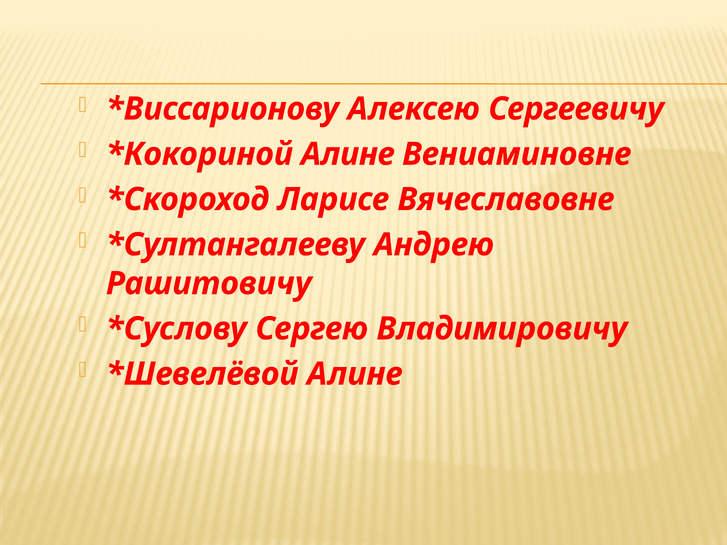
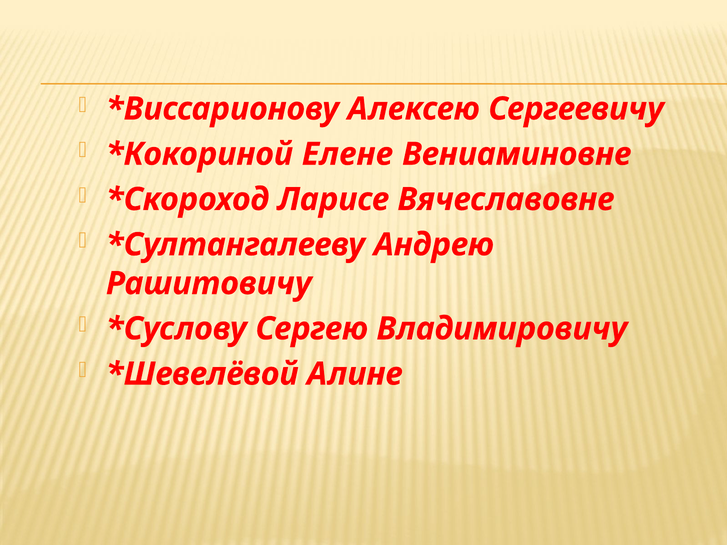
Алине at (348, 154): Алине -> Елене
